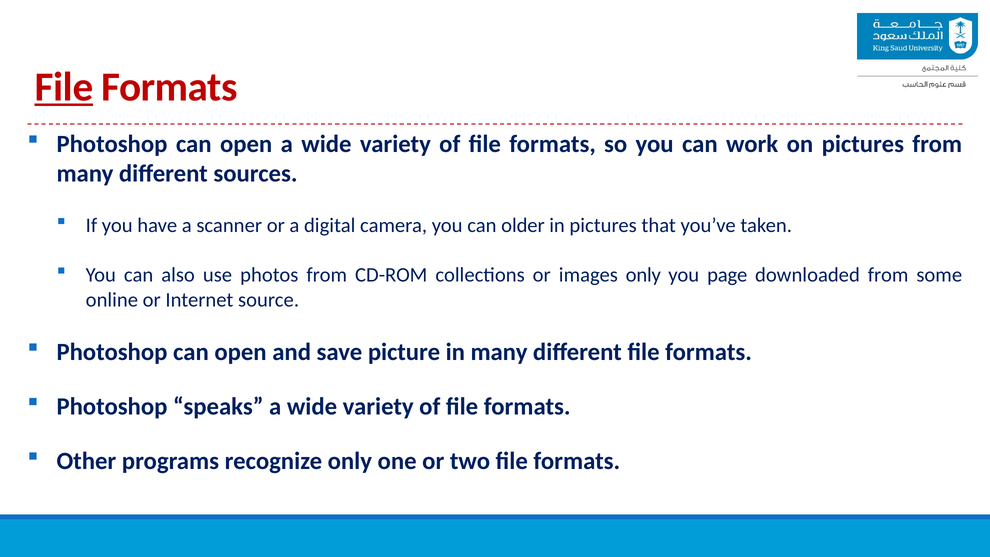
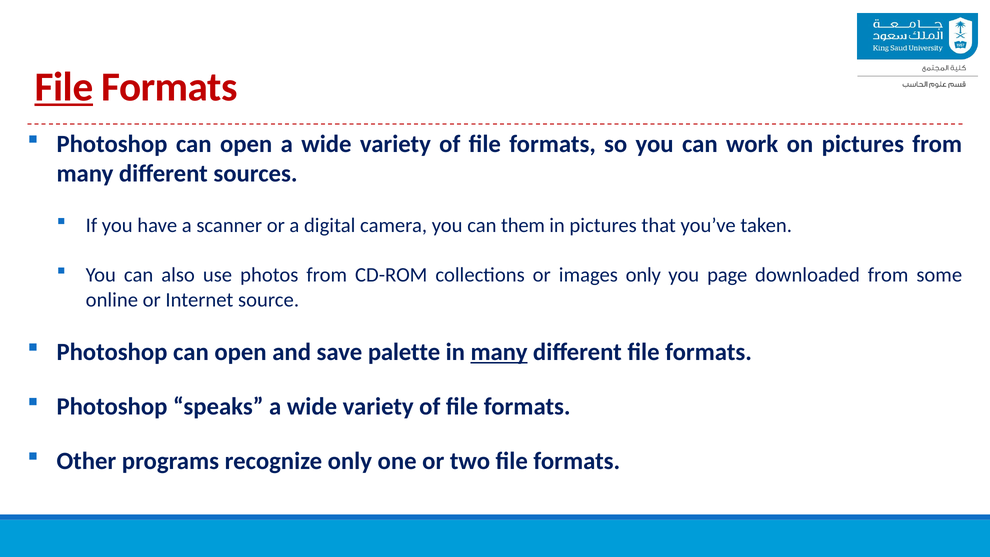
older: older -> them
picture: picture -> palette
many at (499, 352) underline: none -> present
